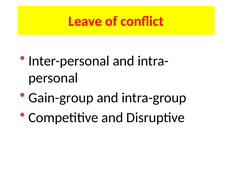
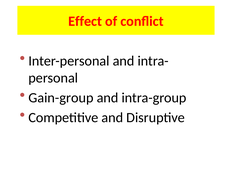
Leave: Leave -> Effect
